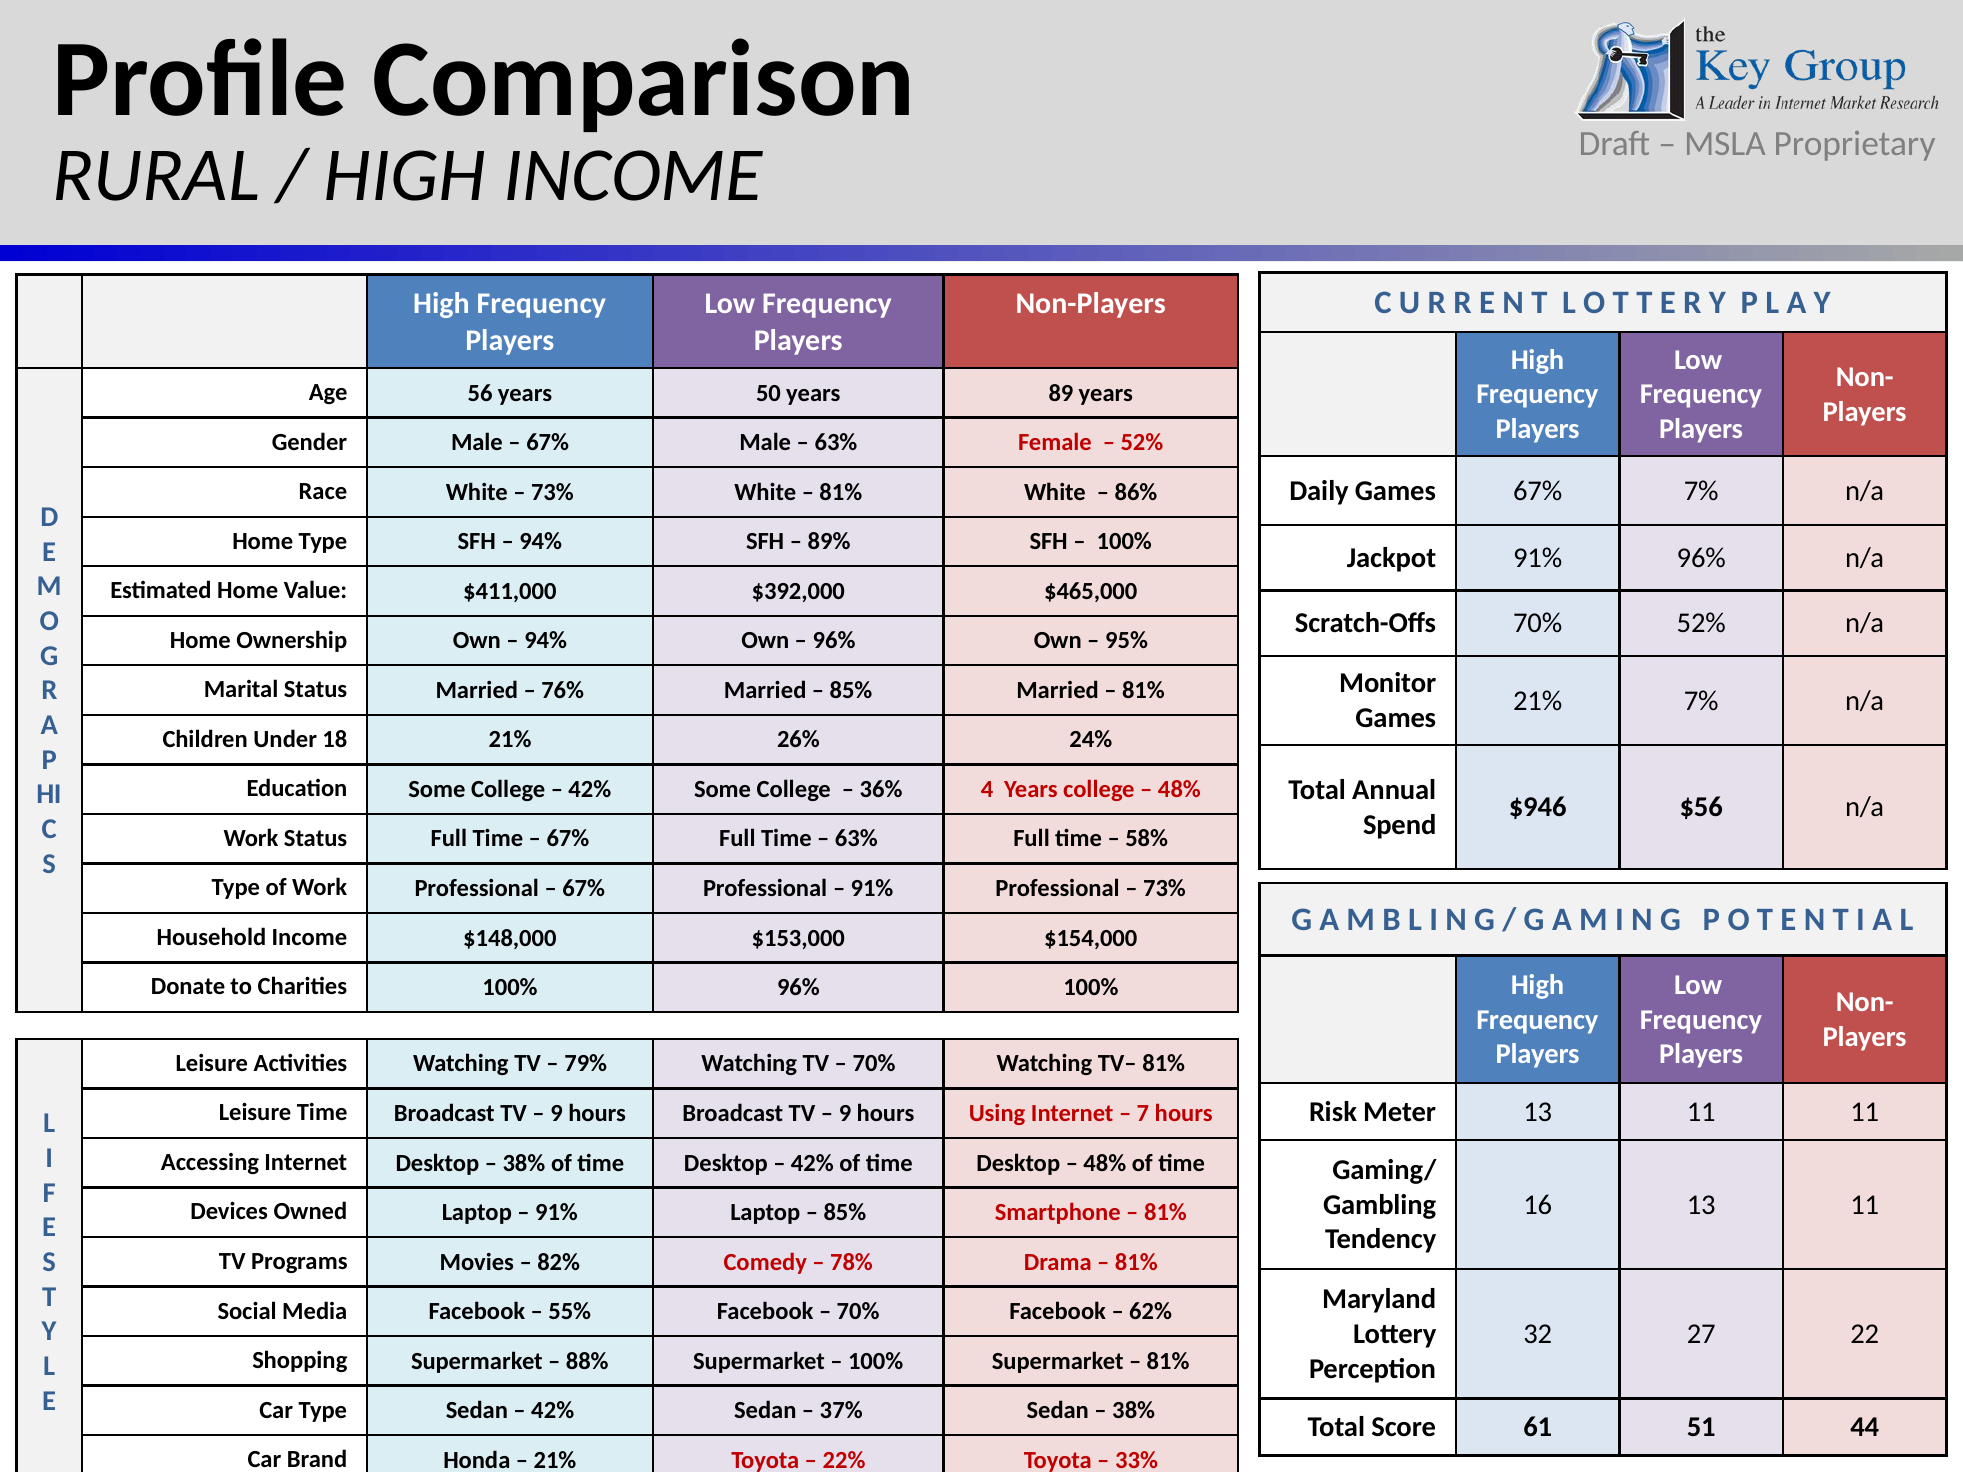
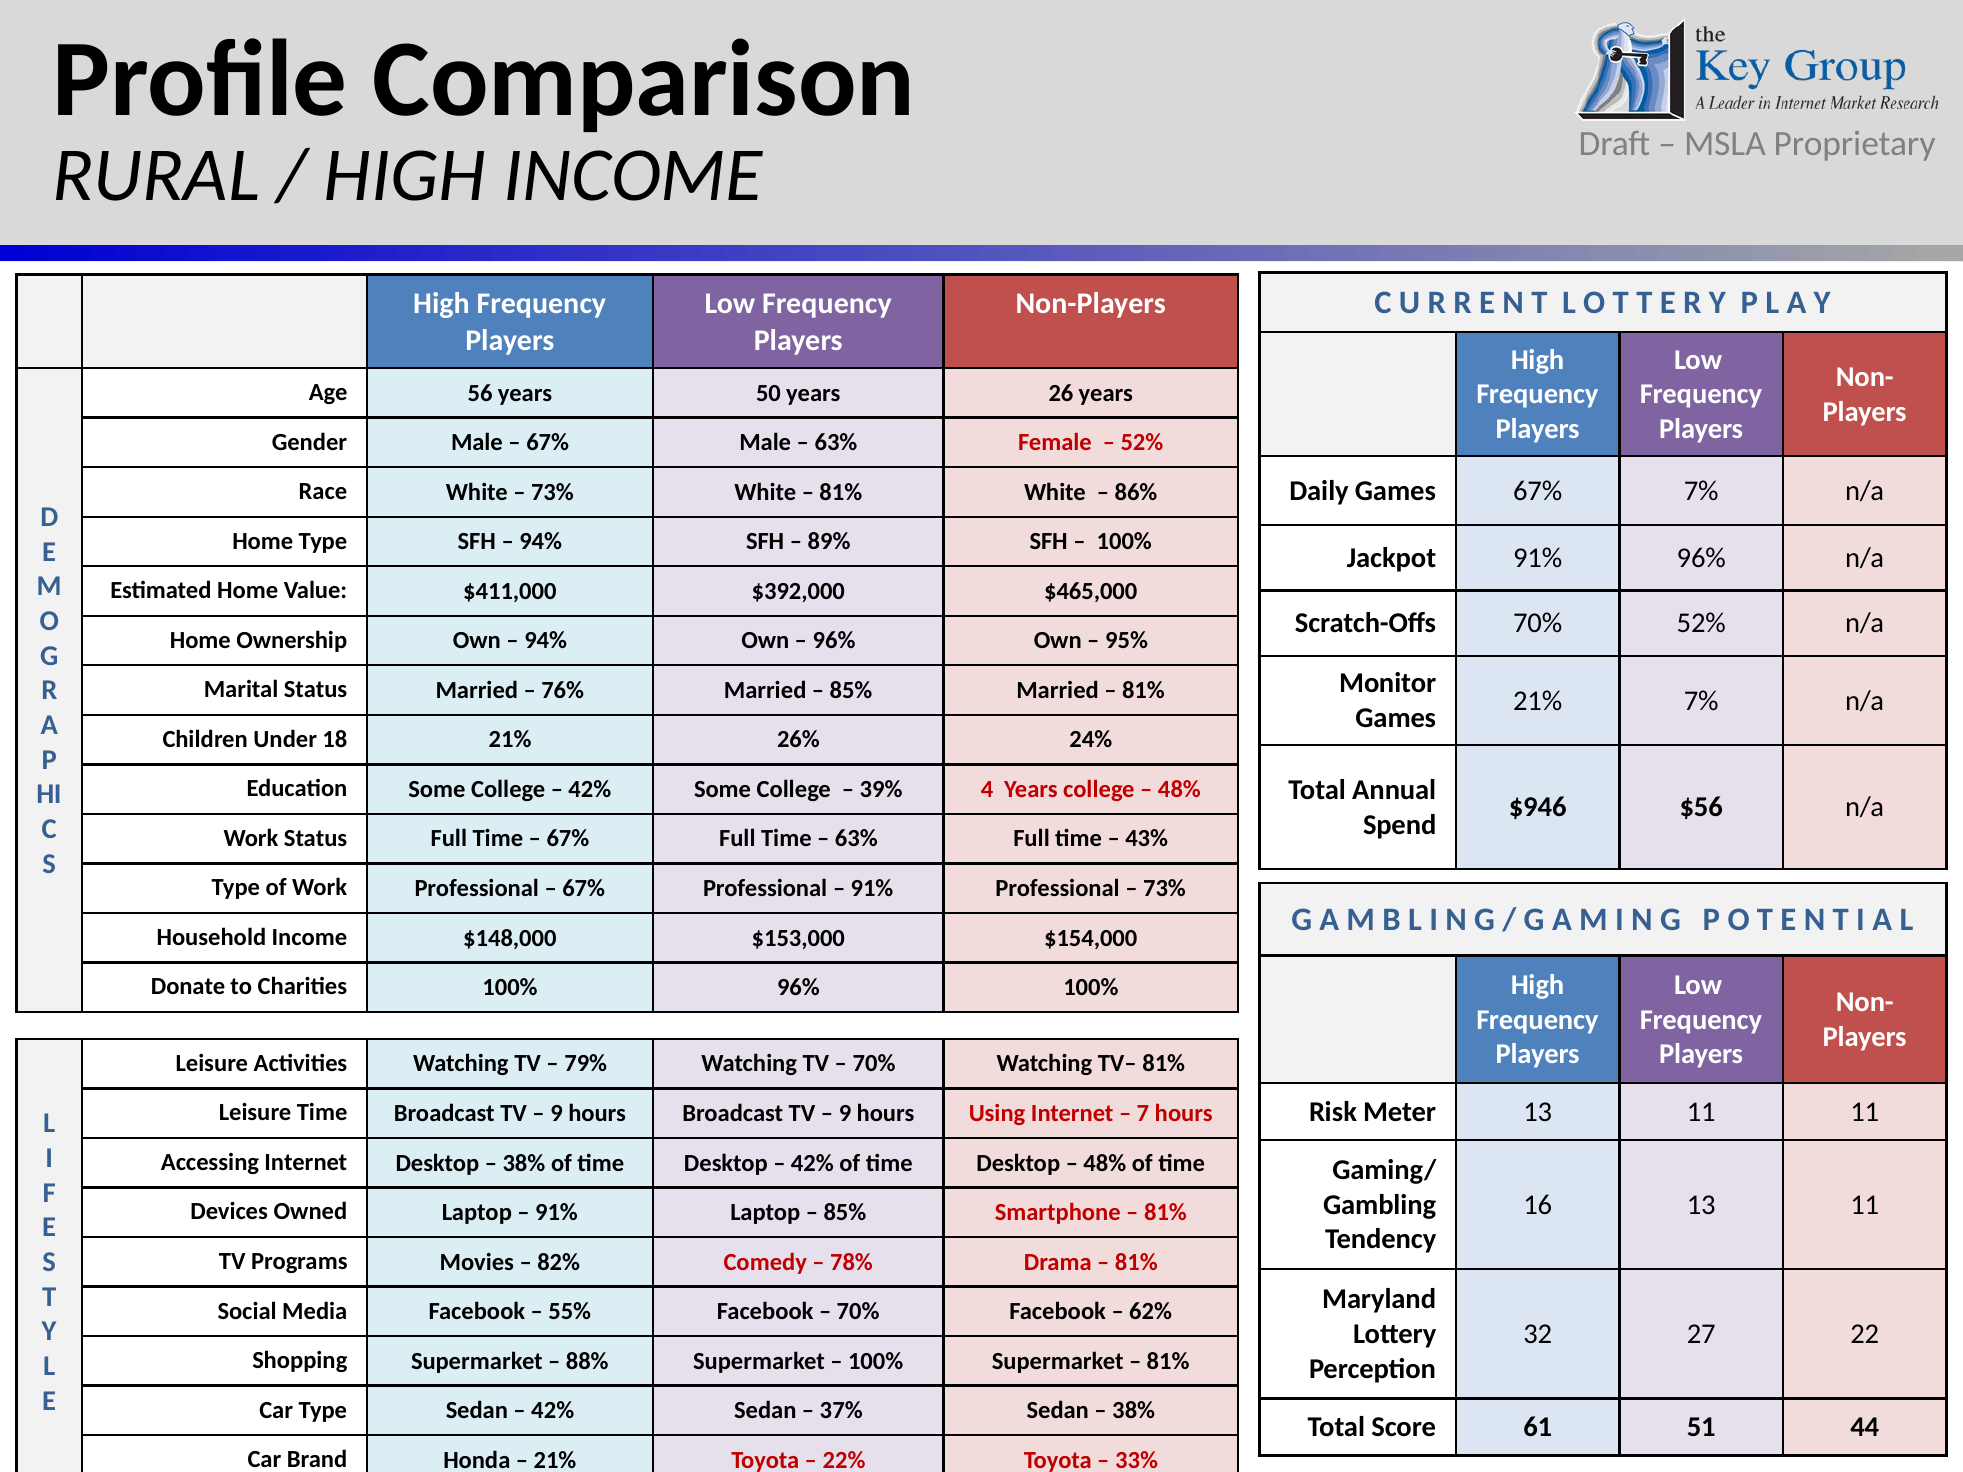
89: 89 -> 26
36%: 36% -> 39%
58%: 58% -> 43%
